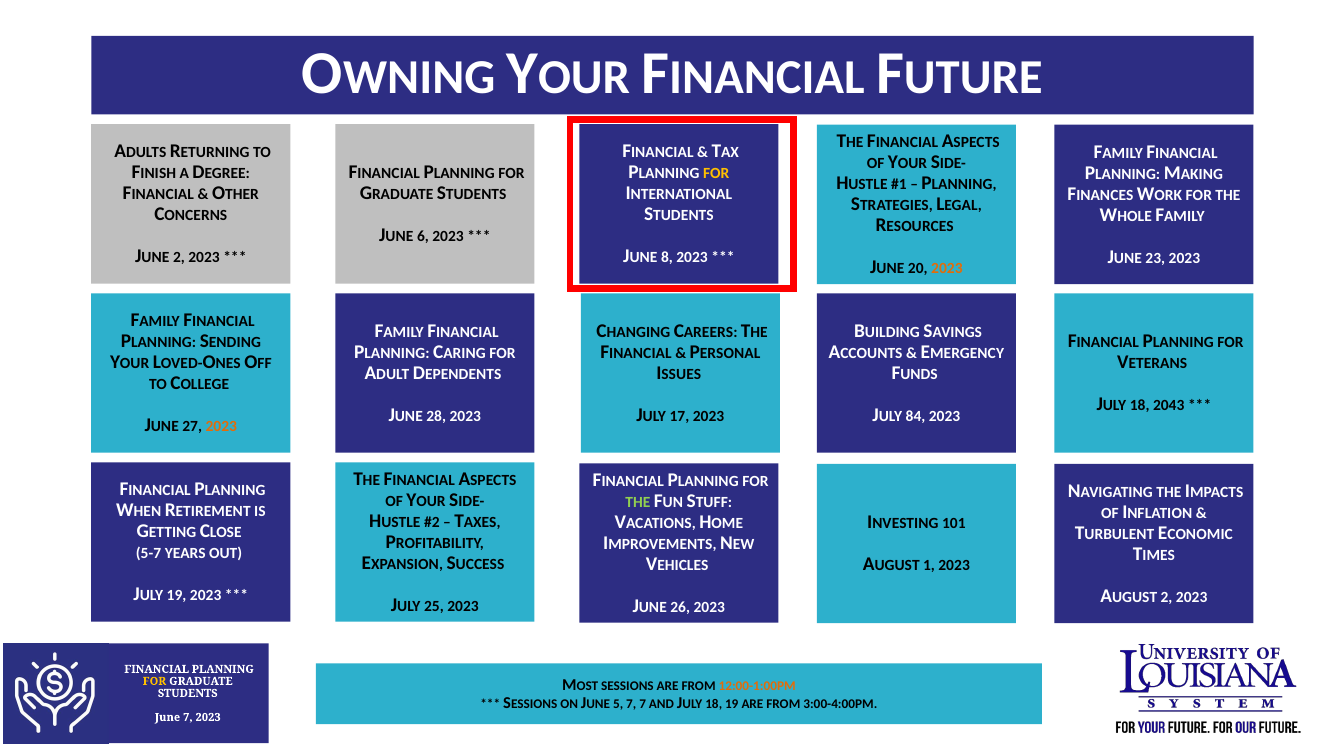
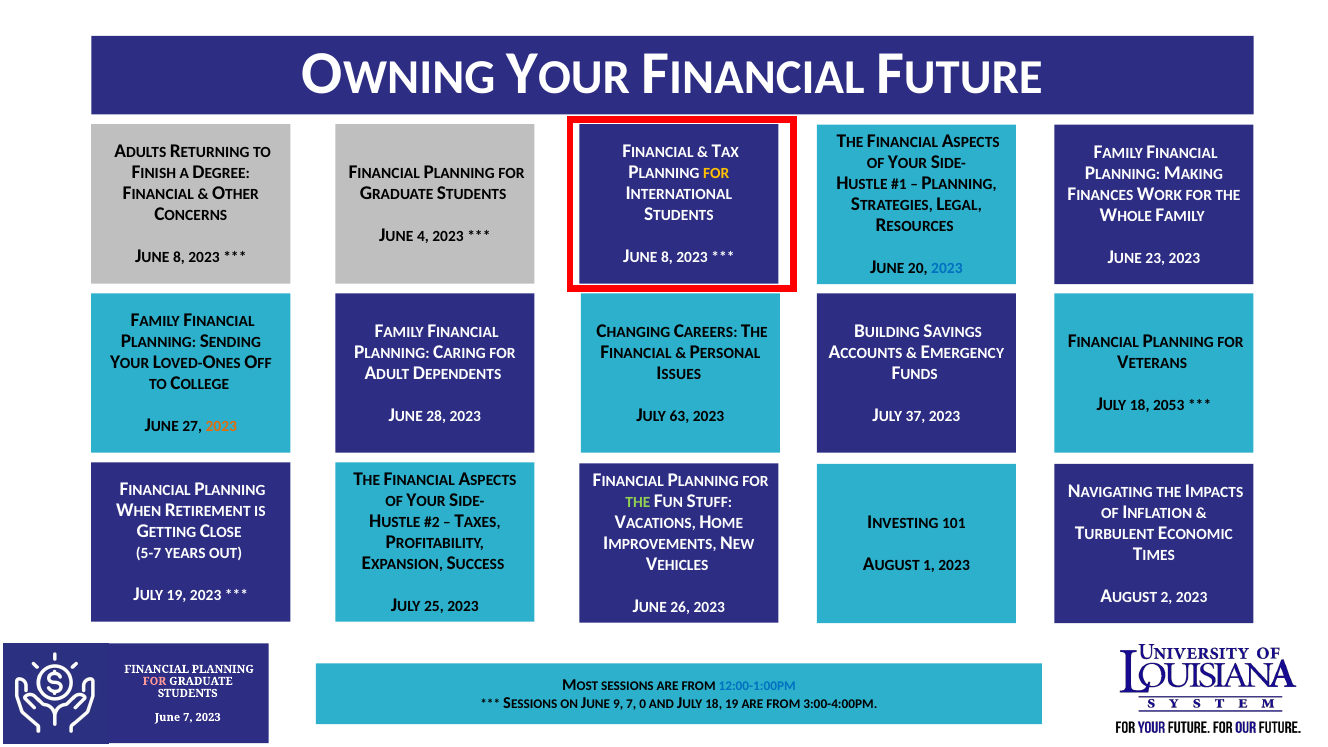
6: 6 -> 4
2 at (179, 257): 2 -> 8
2023 at (947, 268) colour: orange -> blue
2043: 2043 -> 2053
17: 17 -> 63
84: 84 -> 37
12:00-1:00PM colour: orange -> blue
FOR at (154, 681) colour: yellow -> pink
5: 5 -> 9
7 7: 7 -> 0
